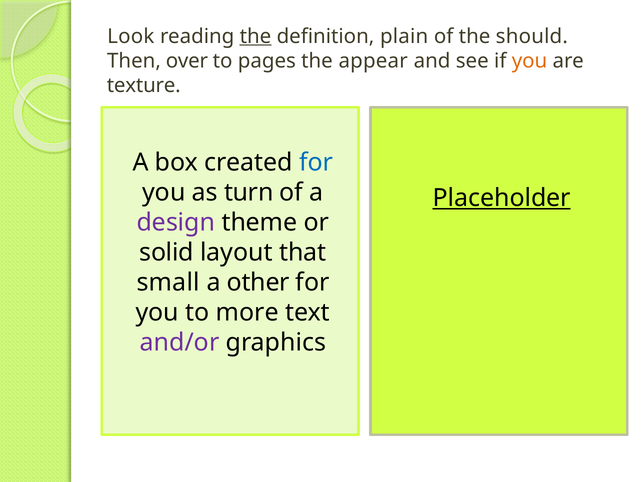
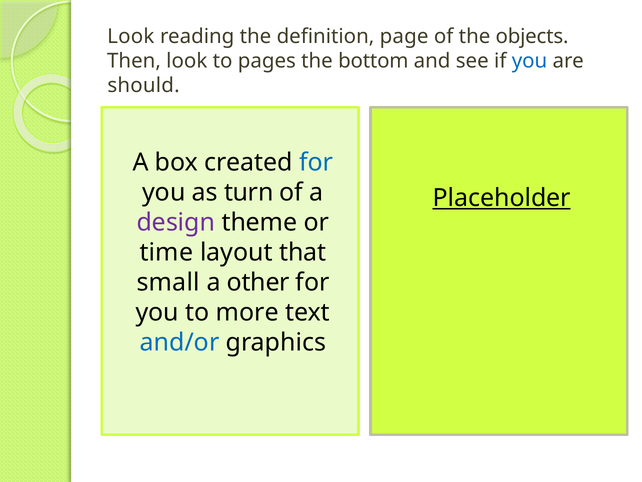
the at (255, 36) underline: present -> none
plain: plain -> page
should: should -> objects
Then over: over -> look
appear: appear -> bottom
you at (530, 61) colour: orange -> blue
texture: texture -> should
solid: solid -> time
and/or colour: purple -> blue
